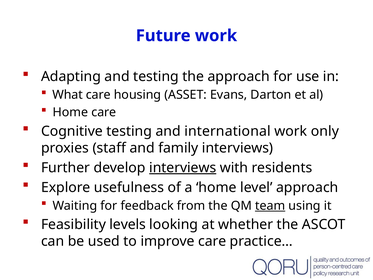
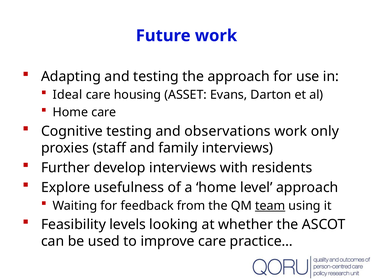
What: What -> Ideal
international: international -> observations
interviews at (183, 168) underline: present -> none
